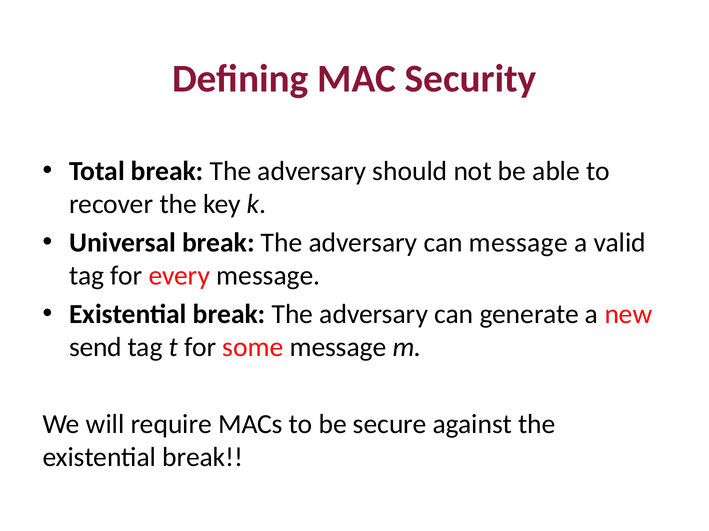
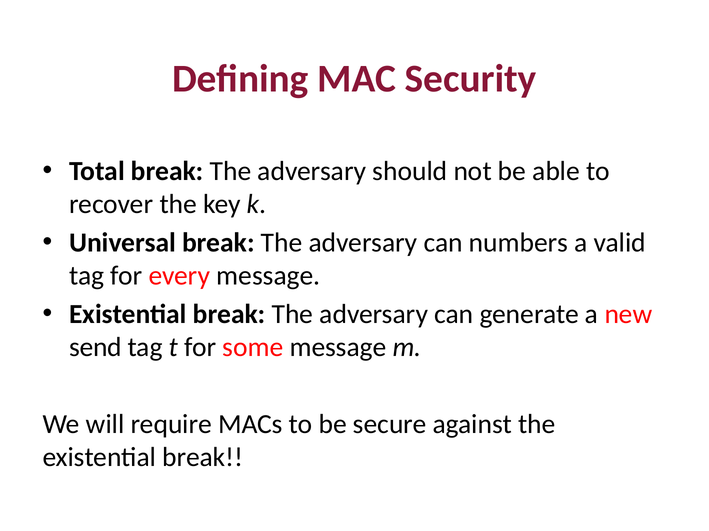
can message: message -> numbers
